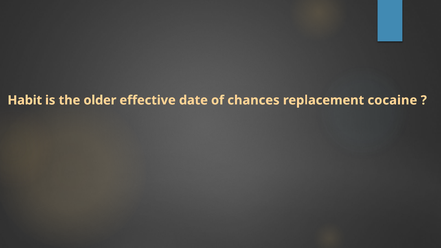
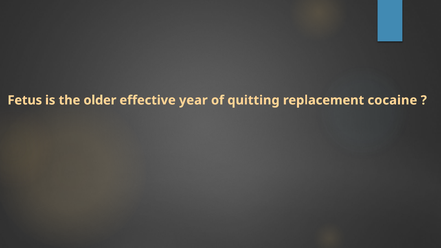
Habit: Habit -> Fetus
date: date -> year
chances: chances -> quitting
